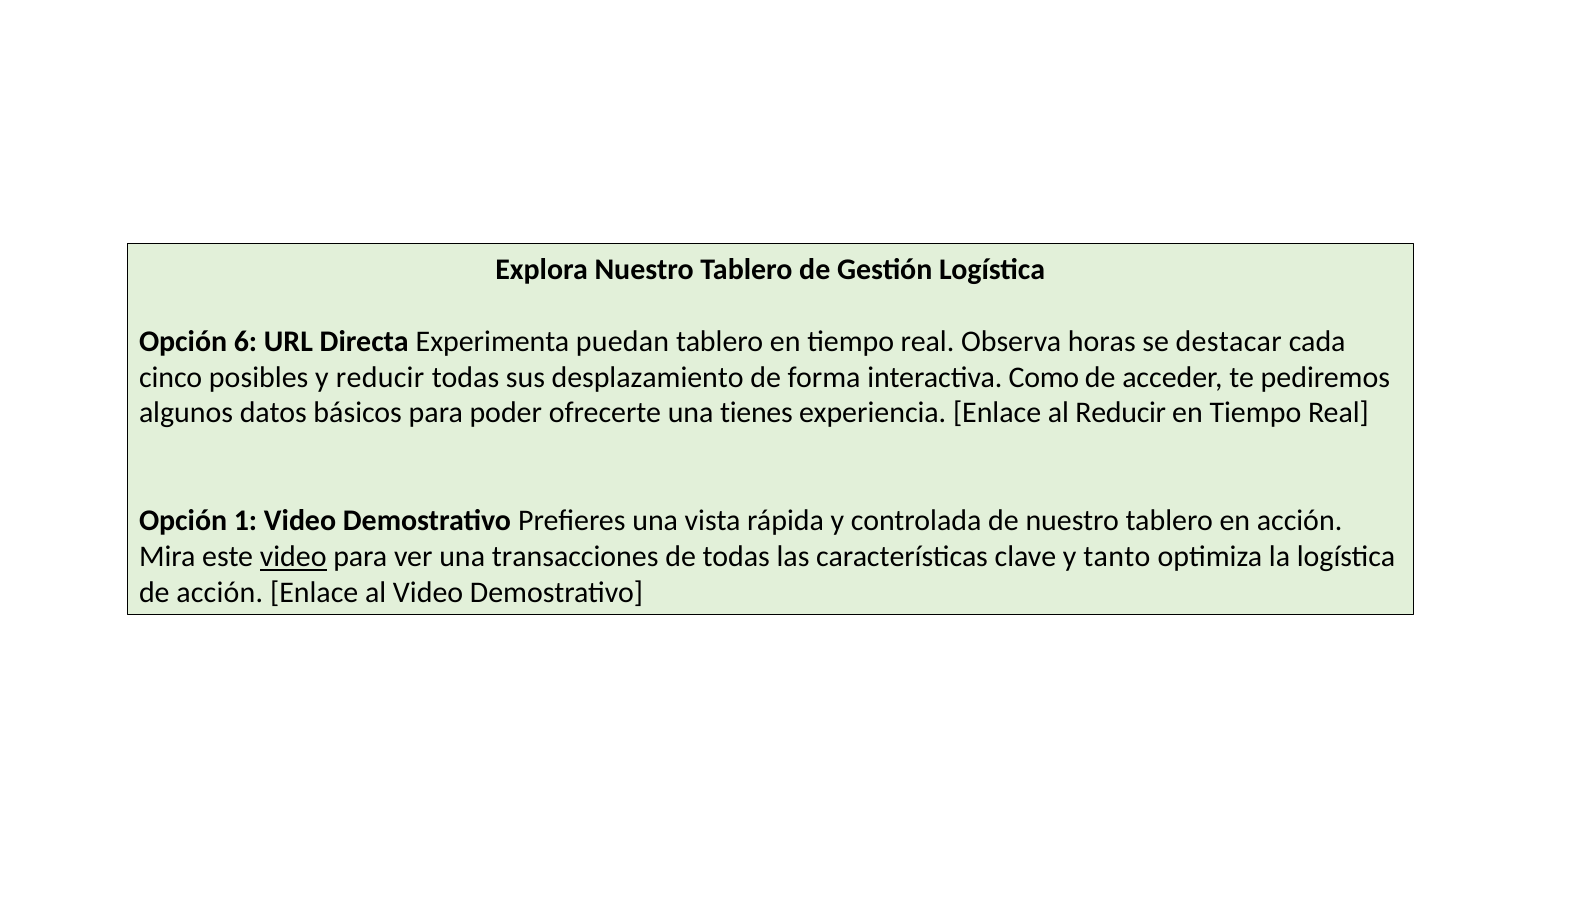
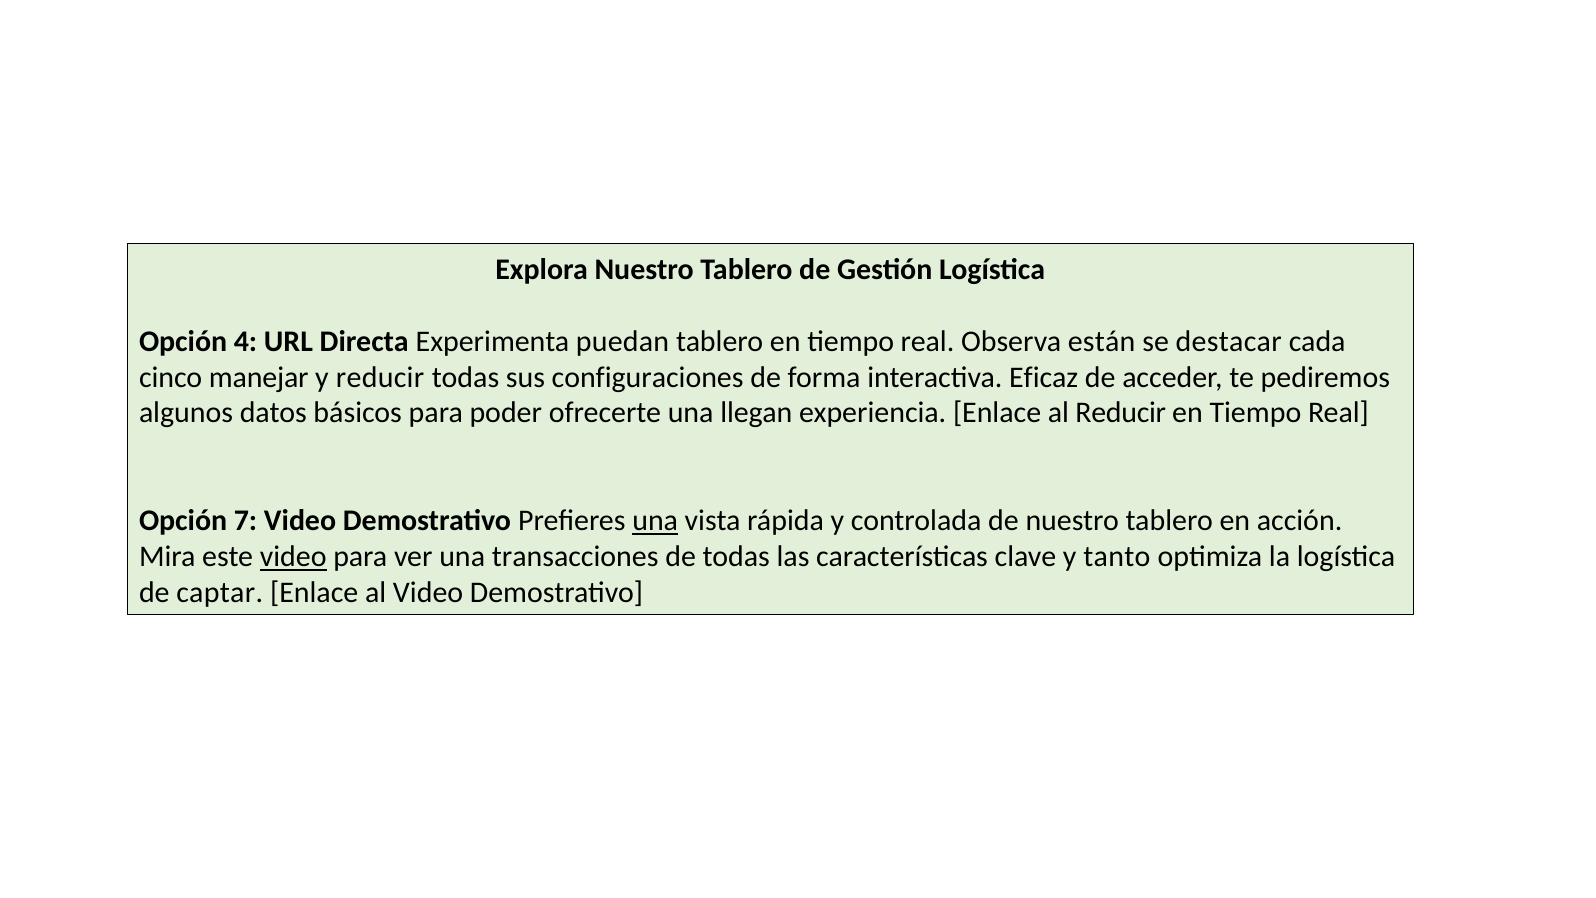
6: 6 -> 4
horas: horas -> están
posibles: posibles -> manejar
desplazamiento: desplazamiento -> configuraciones
Como: Como -> Eficaz
tienes: tienes -> llegan
1: 1 -> 7
una at (655, 521) underline: none -> present
de acción: acción -> captar
